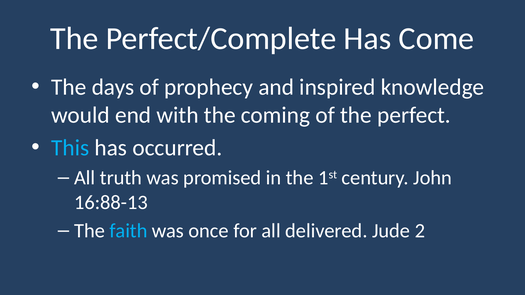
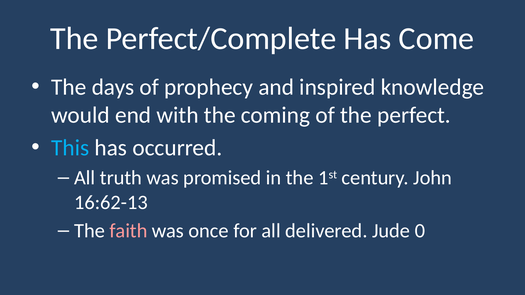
16:88-13: 16:88-13 -> 16:62-13
faith colour: light blue -> pink
2: 2 -> 0
